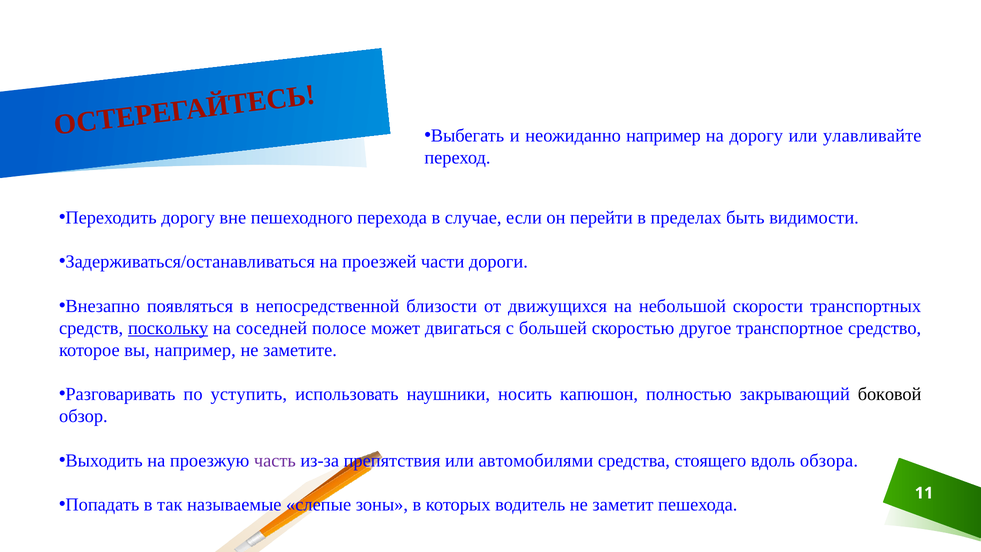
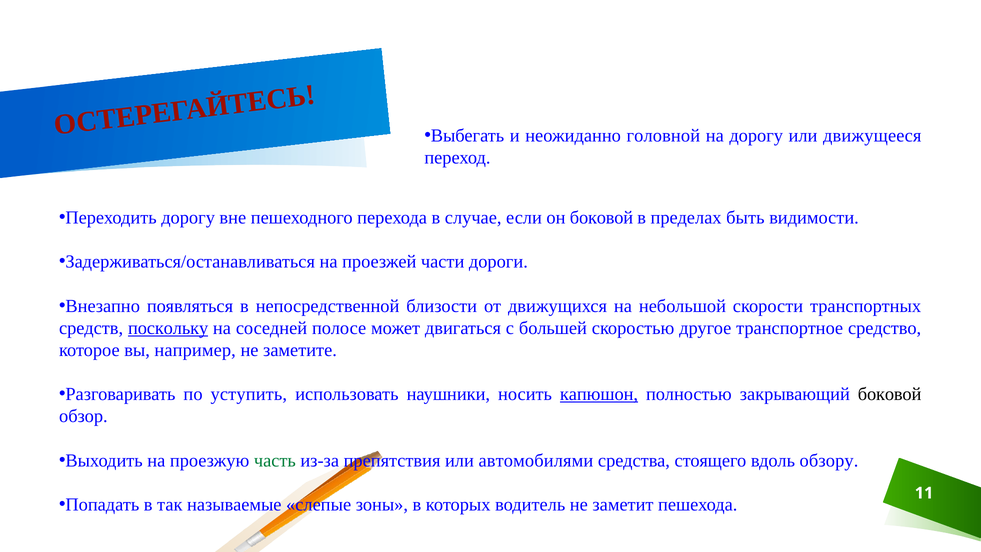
неожиданно например: например -> головной
улавливайте: улавливайте -> движущееся
он перейти: перейти -> боковой
капюшон underline: none -> present
часть colour: purple -> green
обзора: обзора -> обзору
